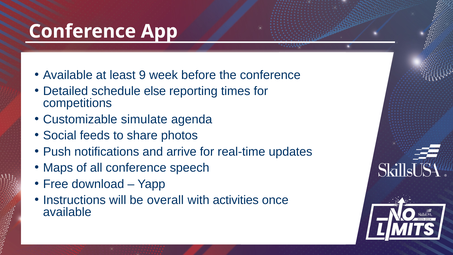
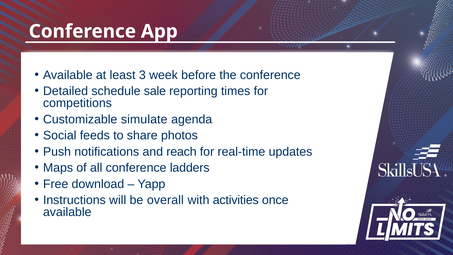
9: 9 -> 3
else: else -> sale
arrive: arrive -> reach
speech: speech -> ladders
